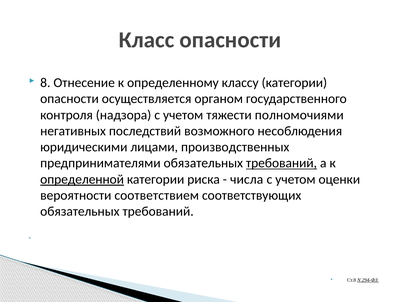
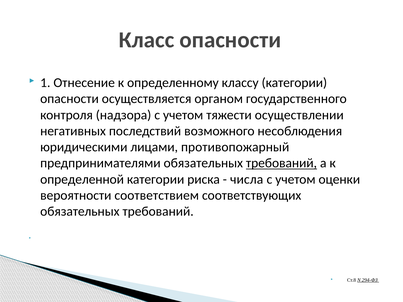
8: 8 -> 1
полномочиями: полномочиями -> осуществлении
производственных: производственных -> противопожарный
определенной underline: present -> none
